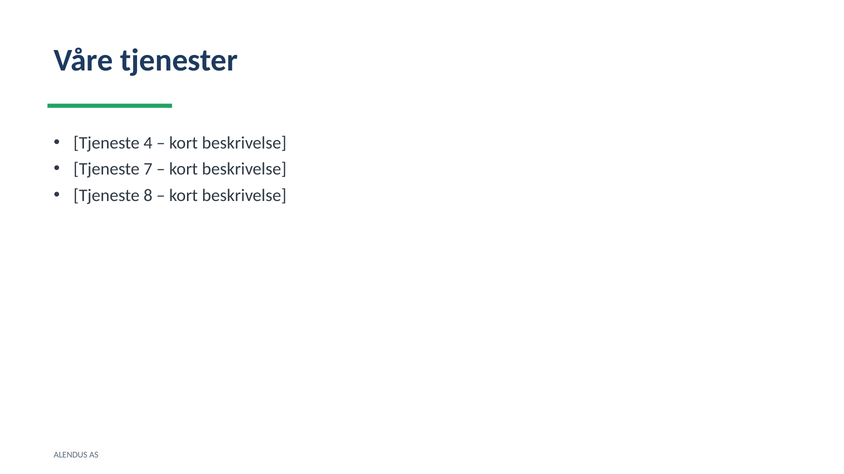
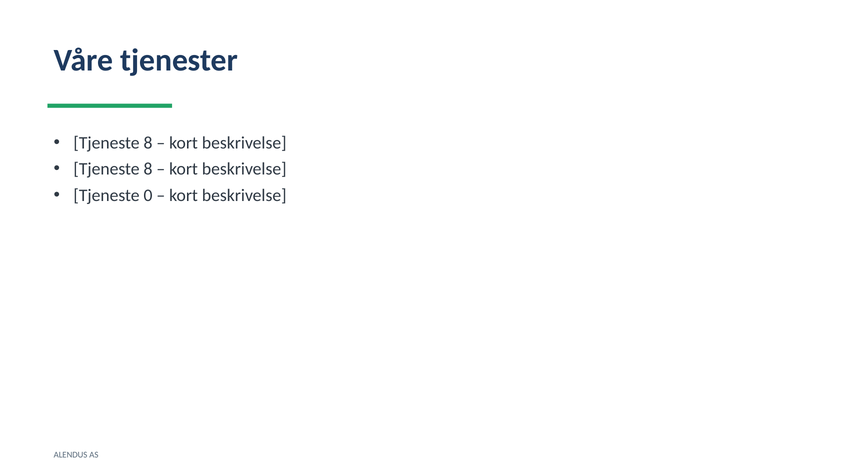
4 at (148, 143): 4 -> 8
7 at (148, 169): 7 -> 8
8: 8 -> 0
